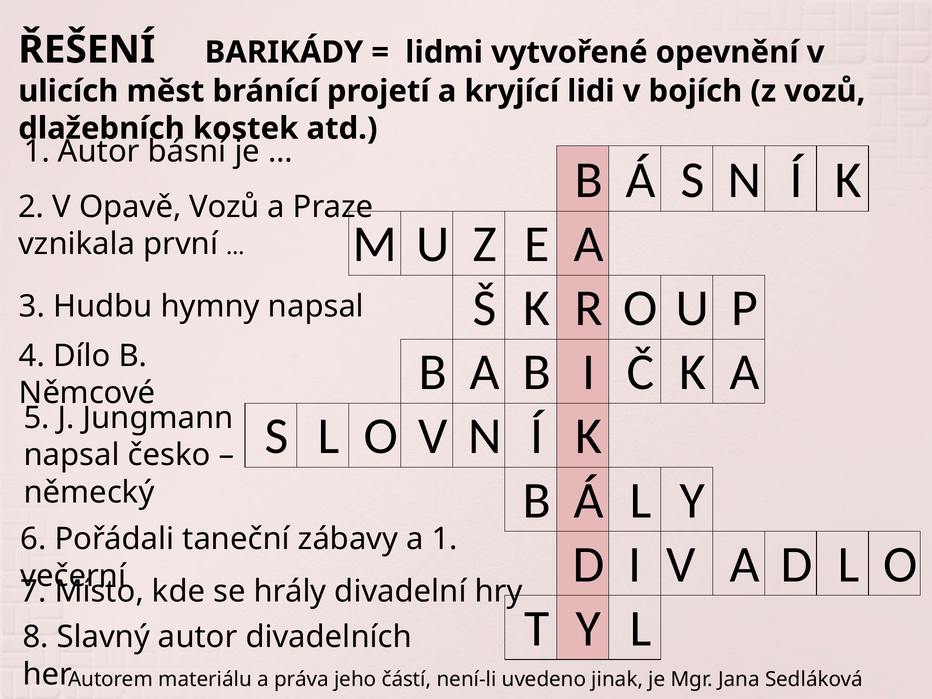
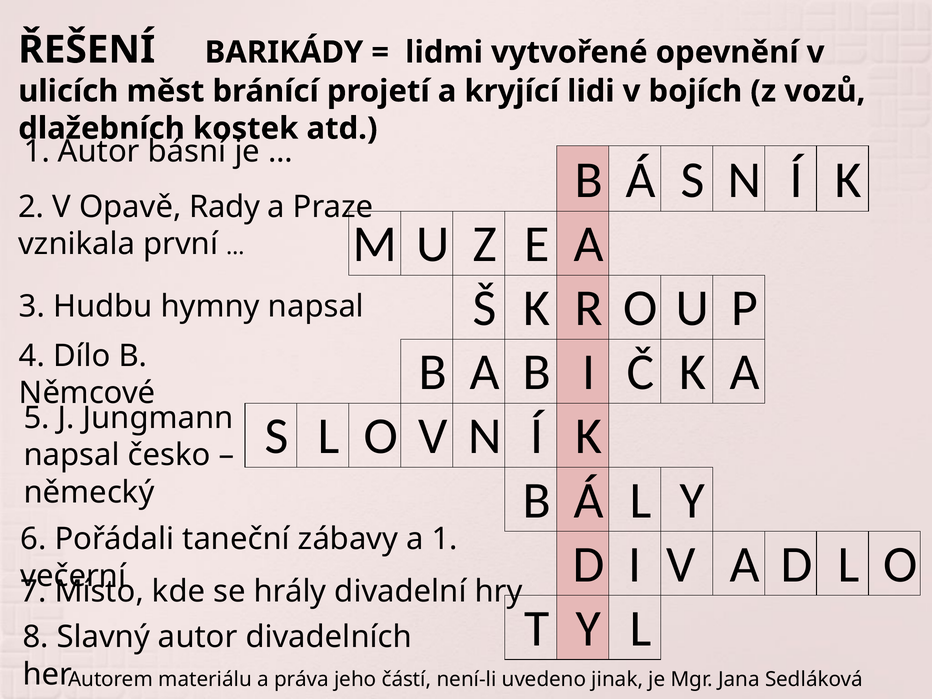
Opavě Vozů: Vozů -> Rady
